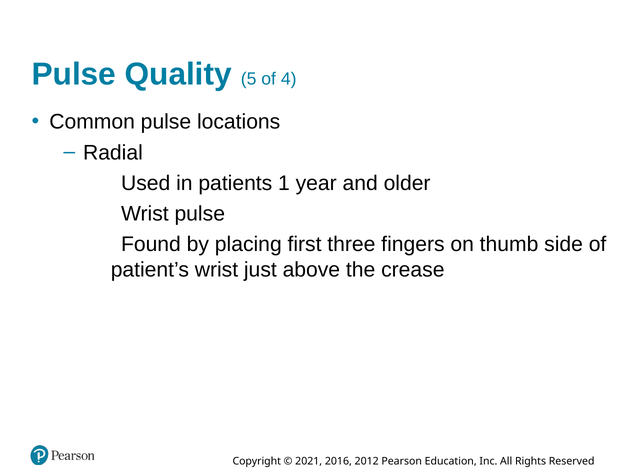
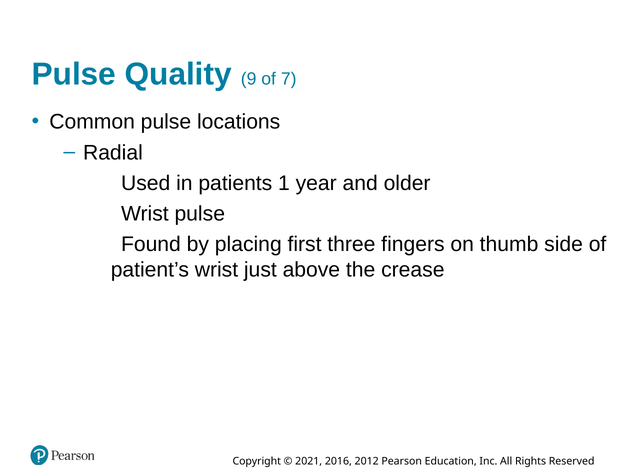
5: 5 -> 9
4: 4 -> 7
